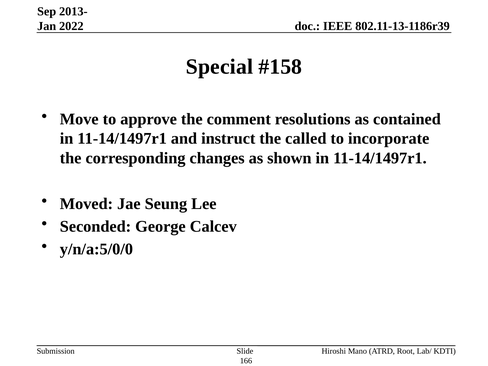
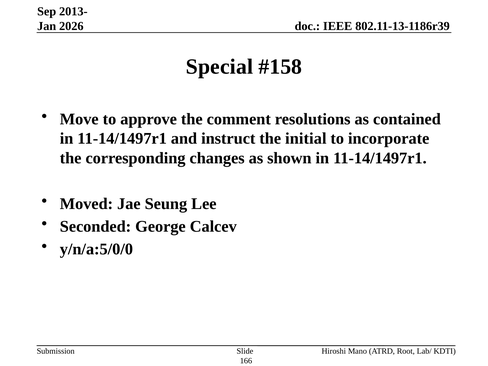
2022: 2022 -> 2026
called: called -> initial
